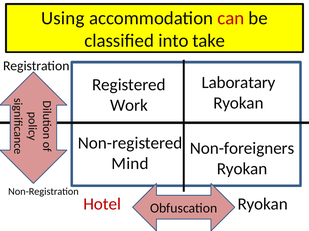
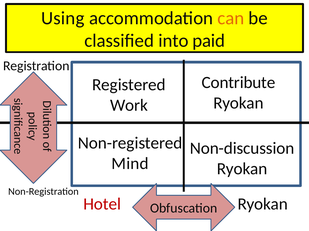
can colour: red -> orange
take: take -> paid
Laboratary: Laboratary -> Contribute
Non-foreigners: Non-foreigners -> Non-discussion
